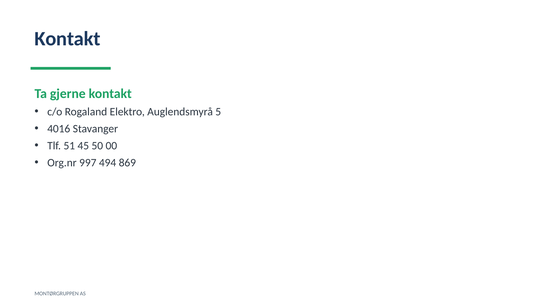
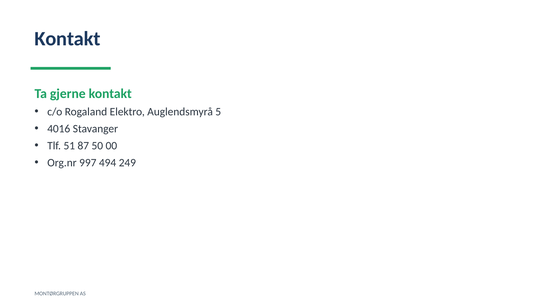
45: 45 -> 87
869: 869 -> 249
